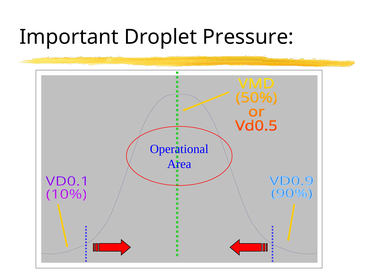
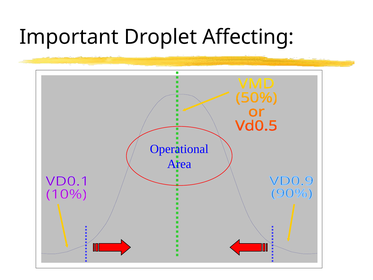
Pressure: Pressure -> Affecting
